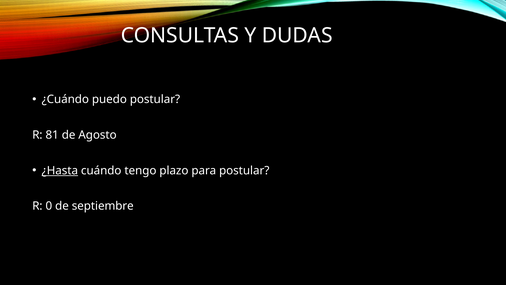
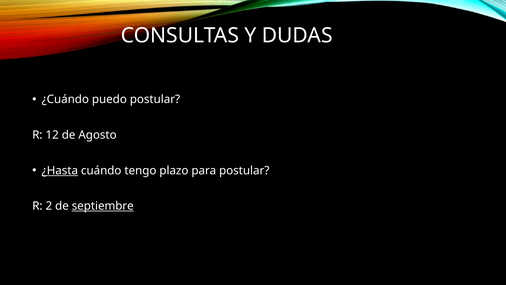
81: 81 -> 12
0: 0 -> 2
septiembre underline: none -> present
